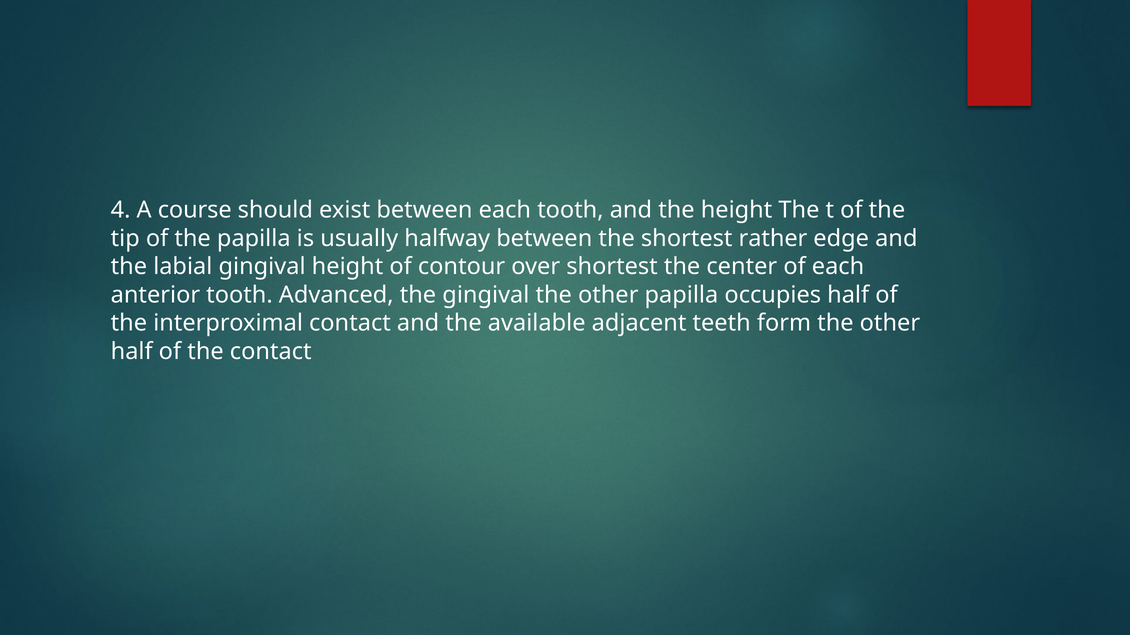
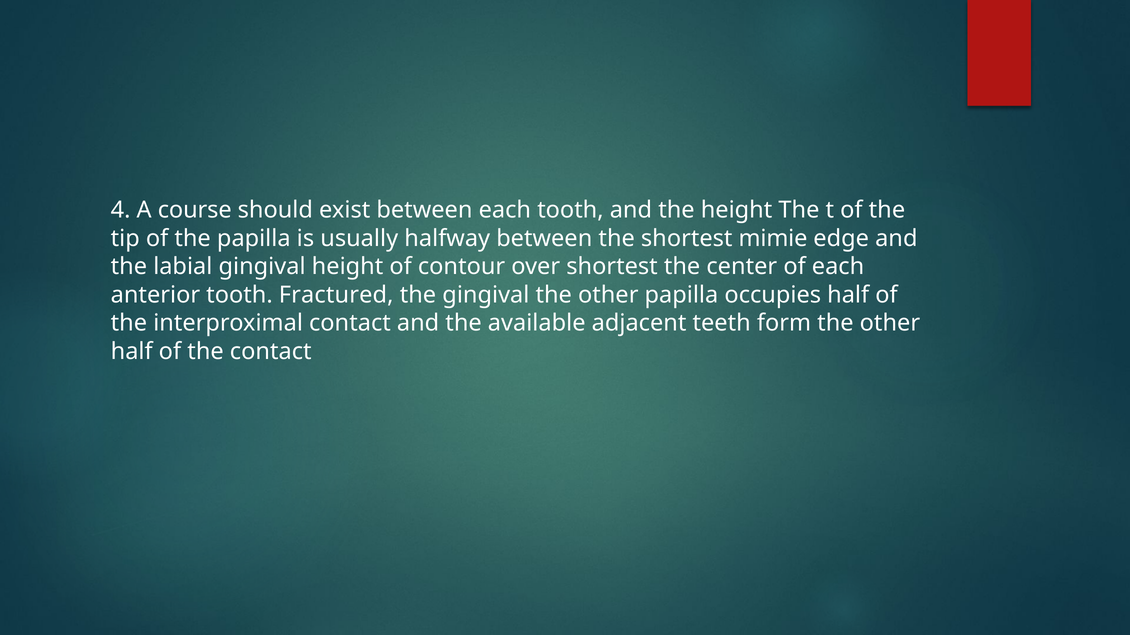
rather: rather -> mimie
Advanced: Advanced -> Fractured
